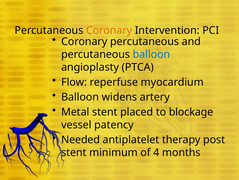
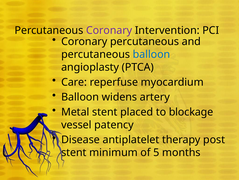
Coronary at (109, 30) colour: orange -> purple
Flow: Flow -> Care
Needed: Needed -> Disease
4: 4 -> 5
